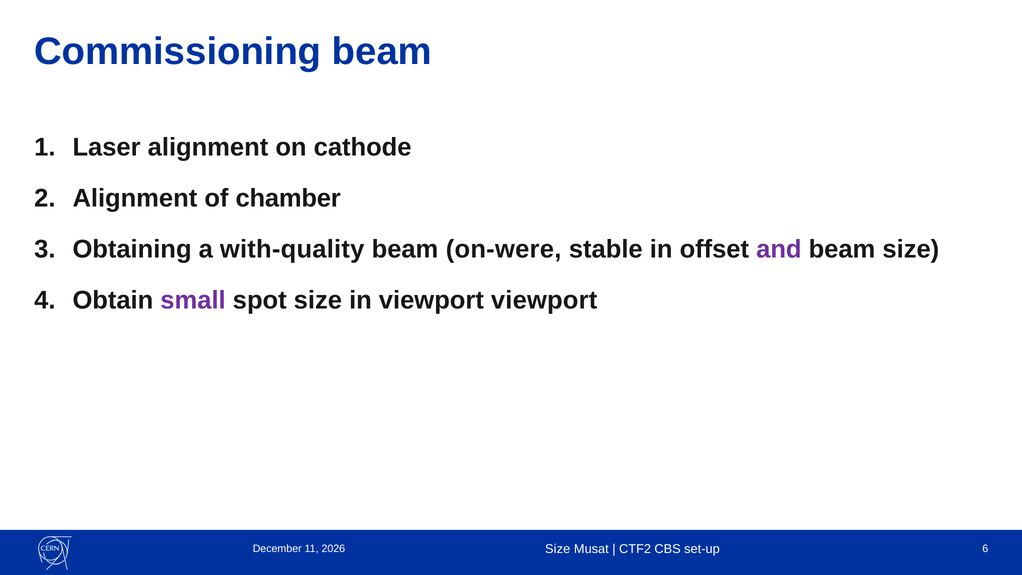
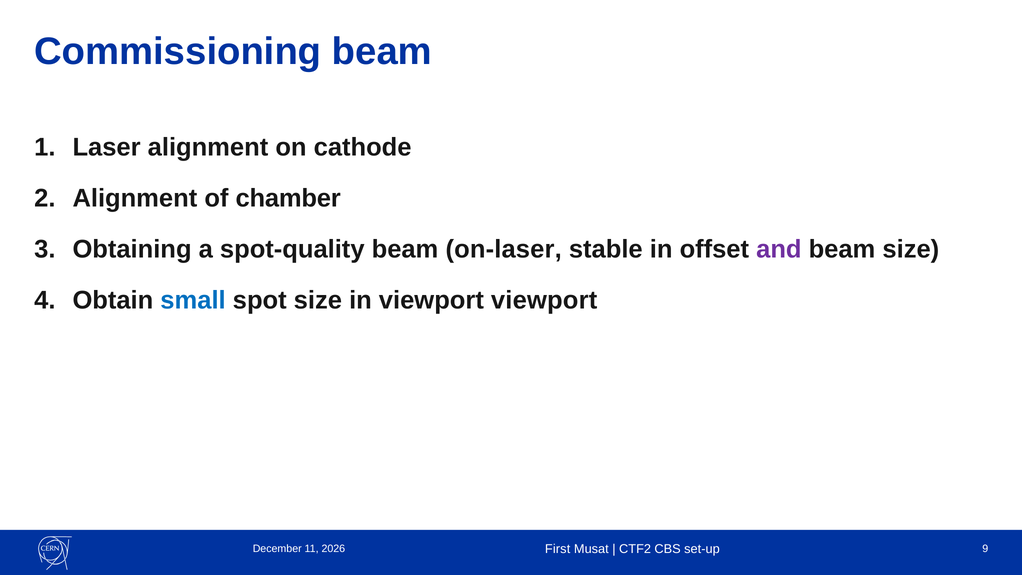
with-quality: with-quality -> spot-quality
on-were: on-were -> on-laser
small colour: purple -> blue
Size at (558, 549): Size -> First
6: 6 -> 9
